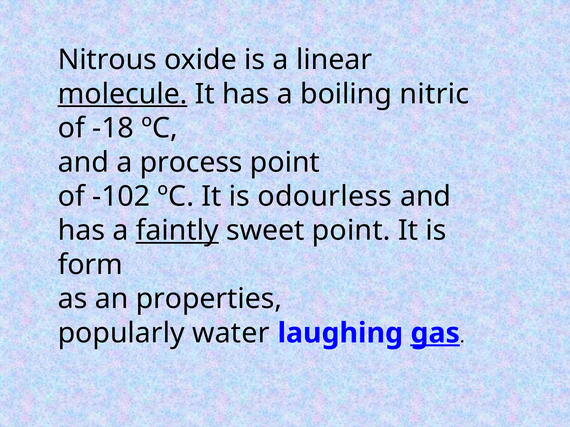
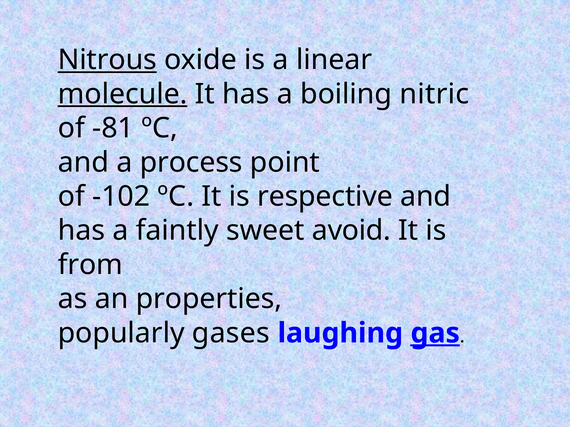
Nitrous underline: none -> present
-18: -18 -> -81
odourless: odourless -> respective
faintly underline: present -> none
sweet point: point -> avoid
form: form -> from
water: water -> gases
